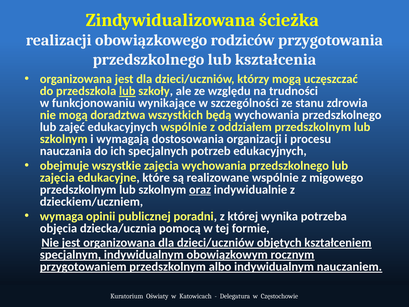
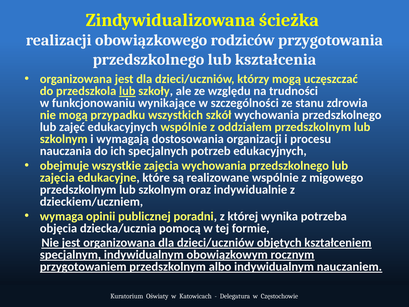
doradztwa: doradztwa -> przypadku
będą: będą -> szkół
oraz underline: present -> none
